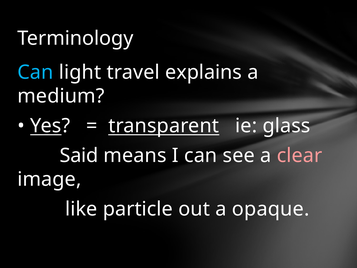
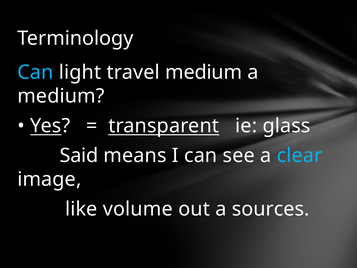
travel explains: explains -> medium
clear colour: pink -> light blue
particle: particle -> volume
opaque: opaque -> sources
